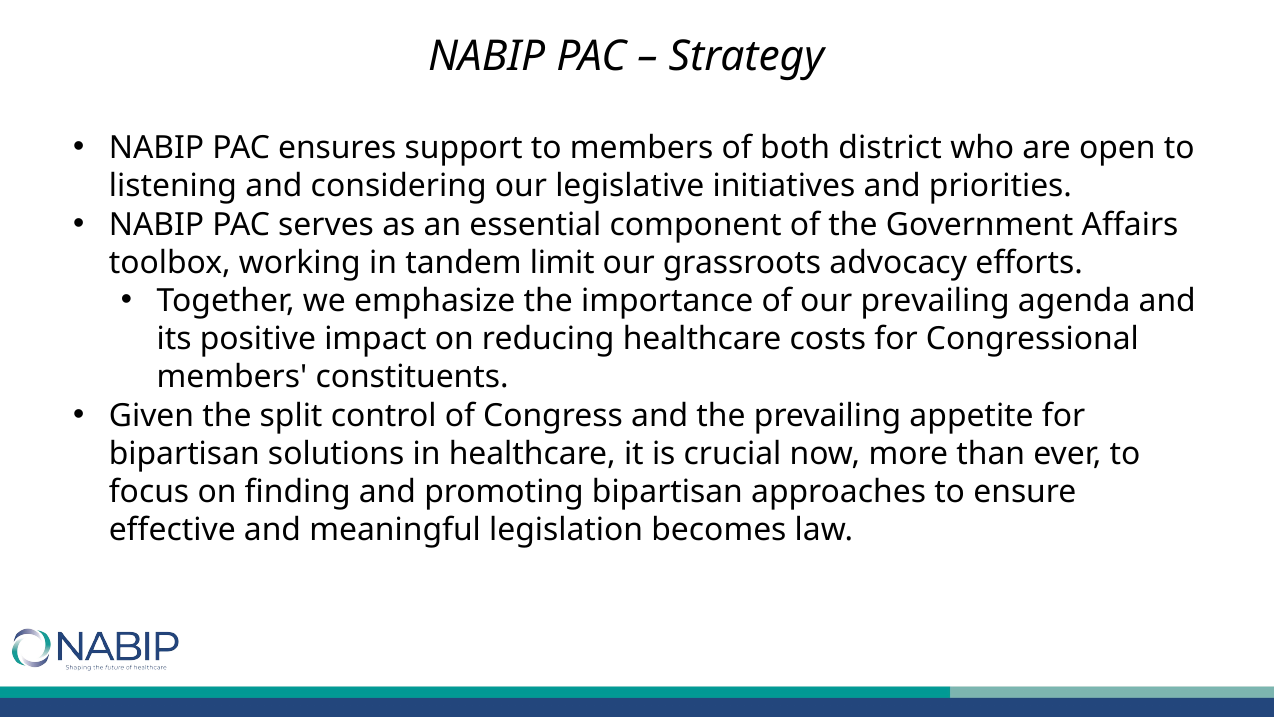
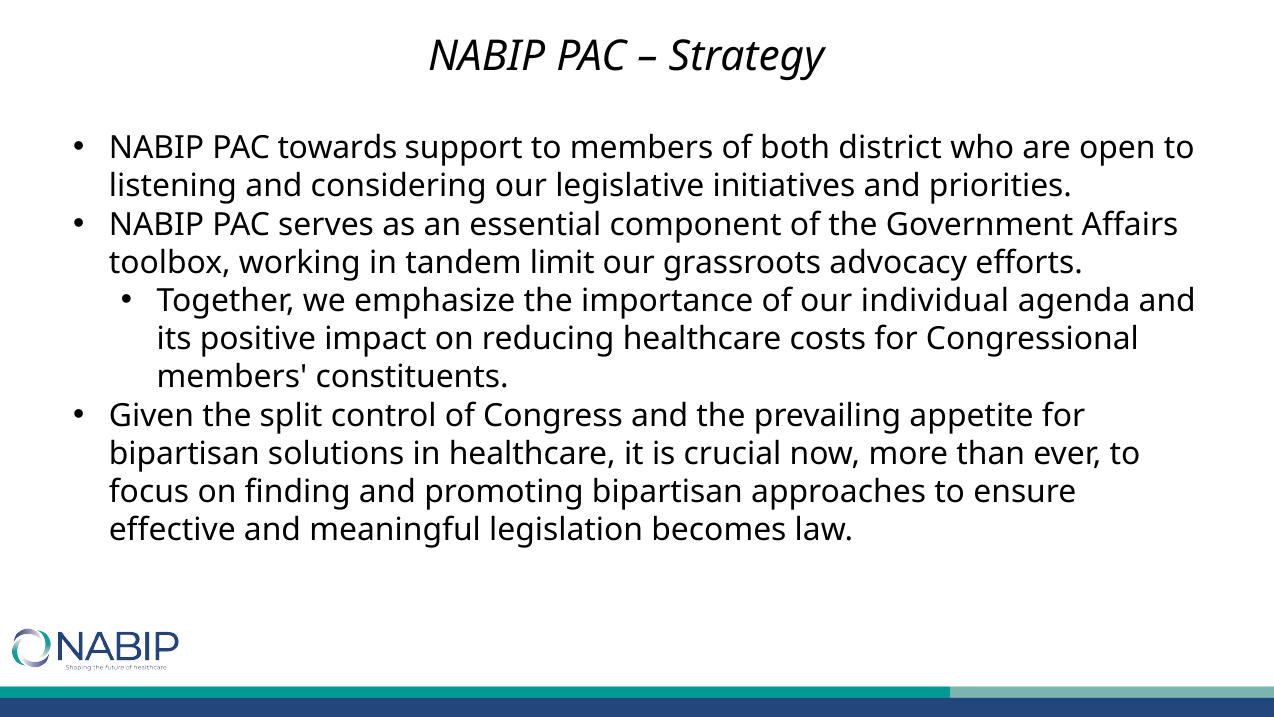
ensures: ensures -> towards
our prevailing: prevailing -> individual
